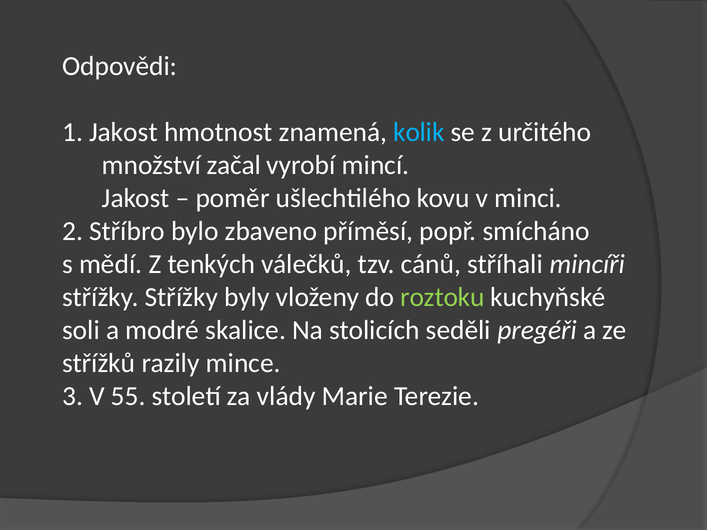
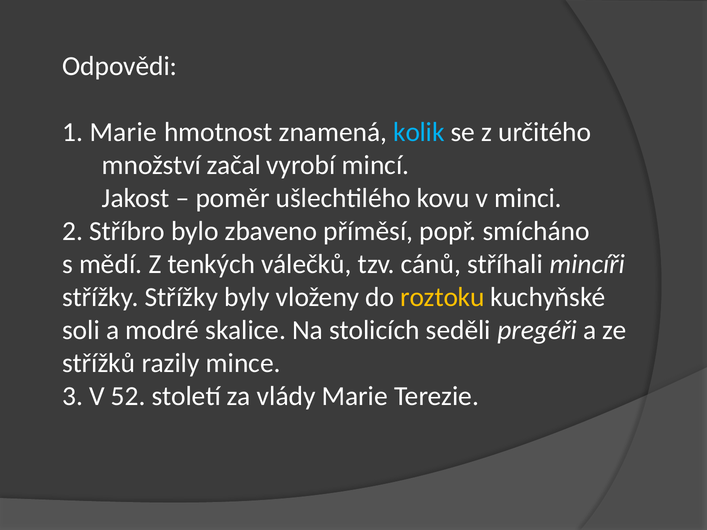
1 Jakost: Jakost -> Marie
roztoku colour: light green -> yellow
55: 55 -> 52
